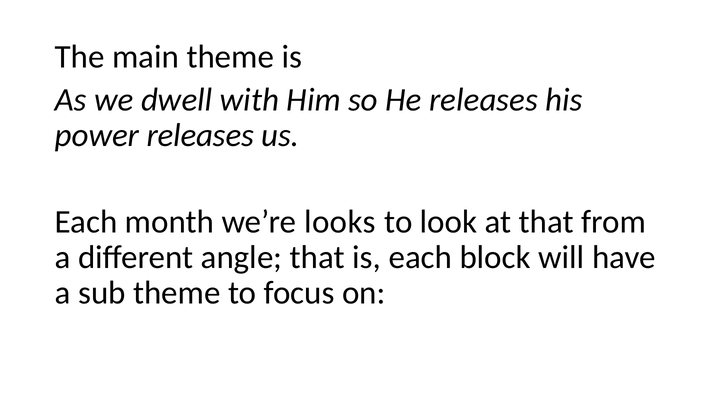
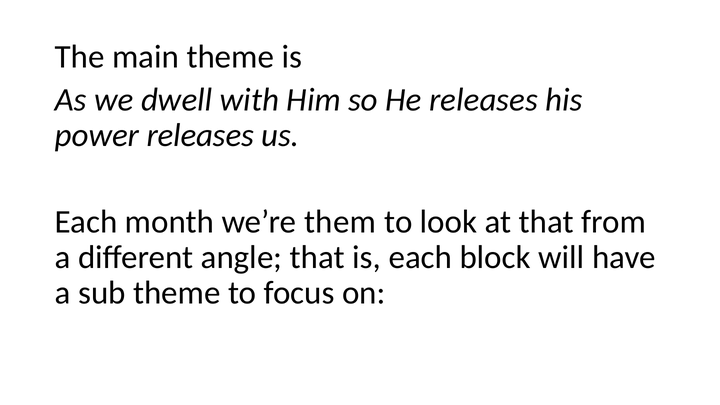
looks: looks -> them
